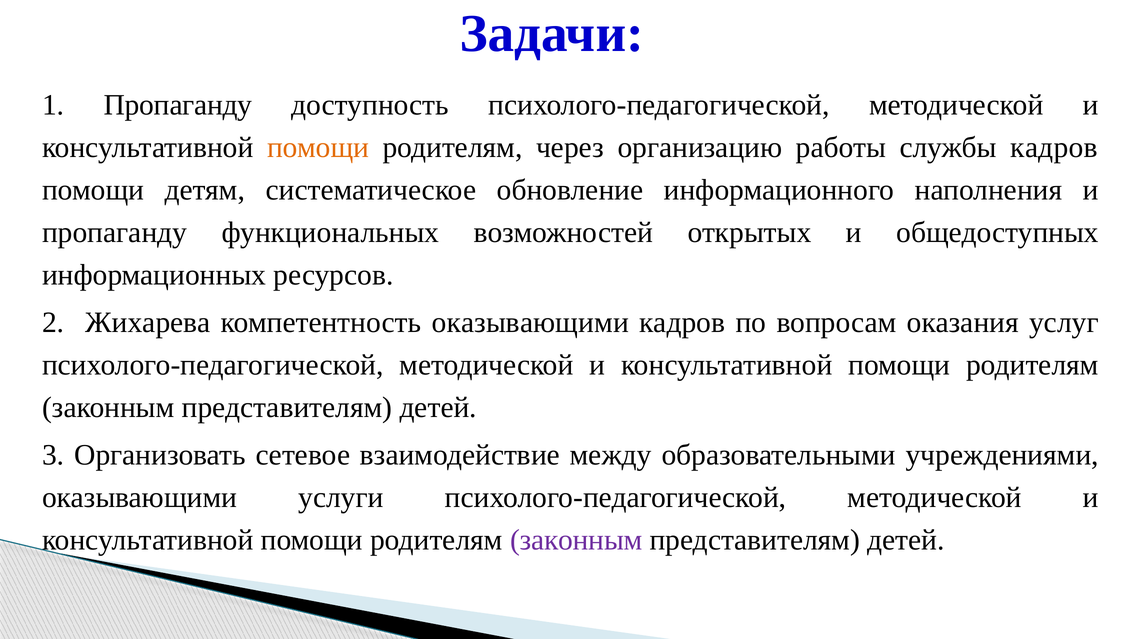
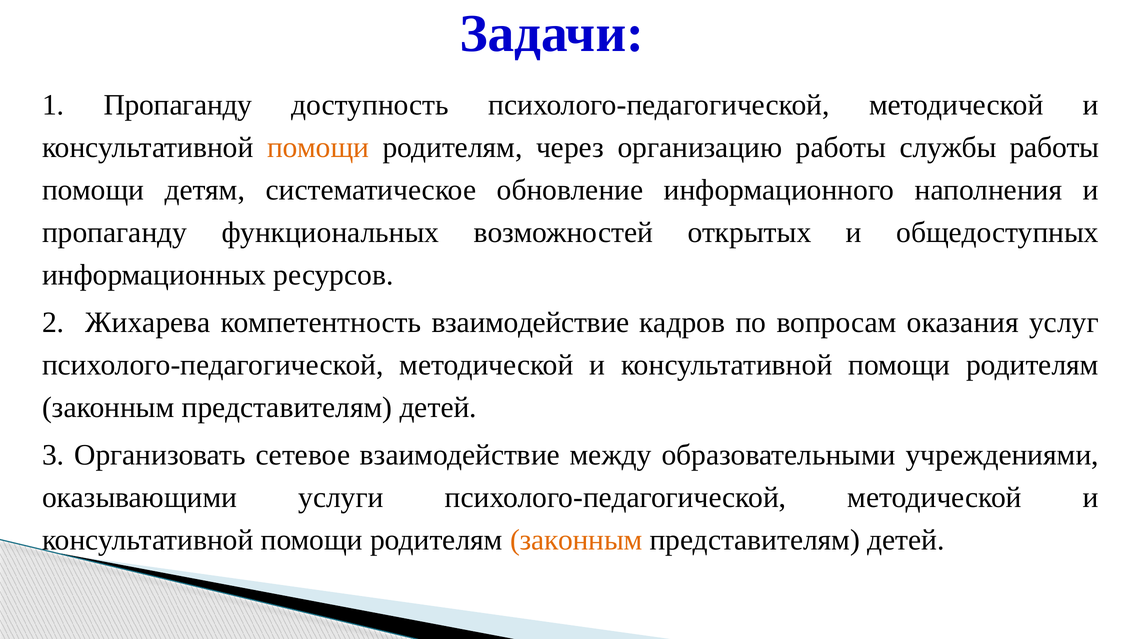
службы кадров: кадров -> работы
компетентность оказывающими: оказывающими -> взаимодействие
законным at (576, 540) colour: purple -> orange
